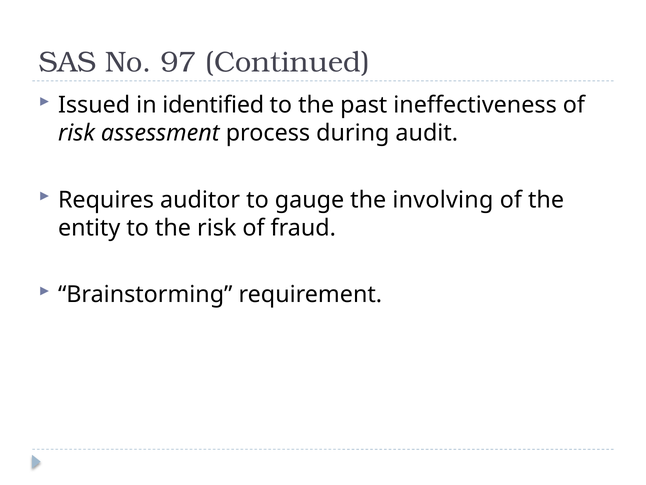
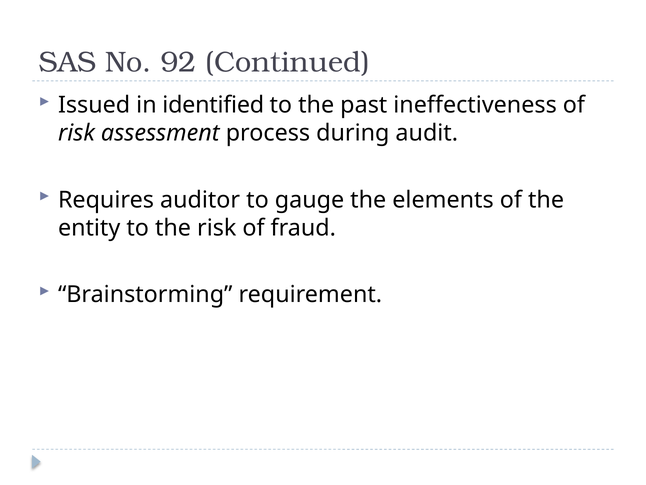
97: 97 -> 92
involving: involving -> elements
